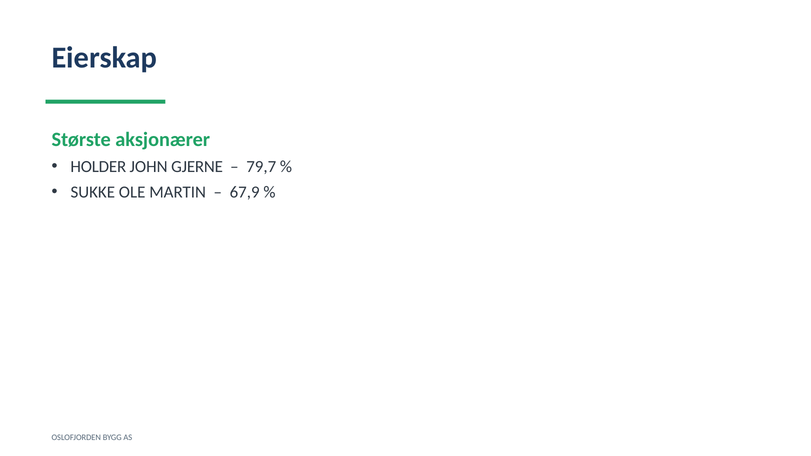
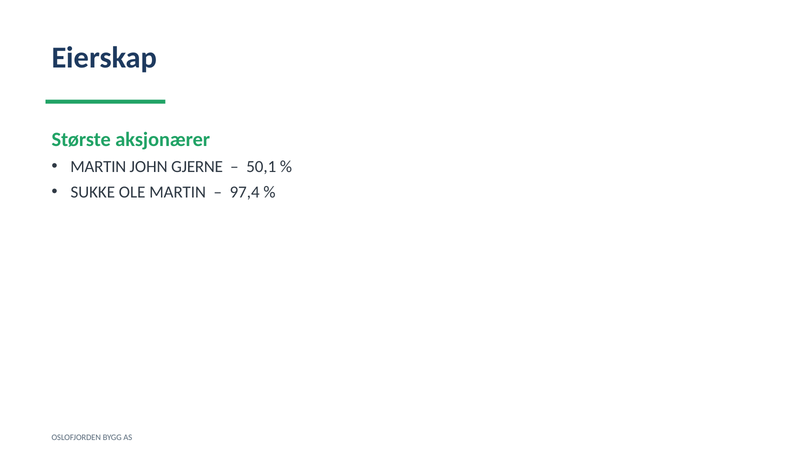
HOLDER at (98, 167): HOLDER -> MARTIN
79,7: 79,7 -> 50,1
67,9: 67,9 -> 97,4
